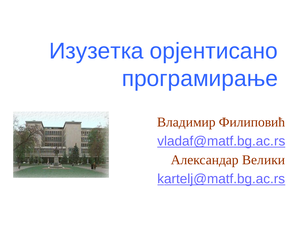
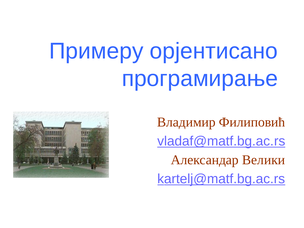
Изузетка: Изузетка -> Примеру
